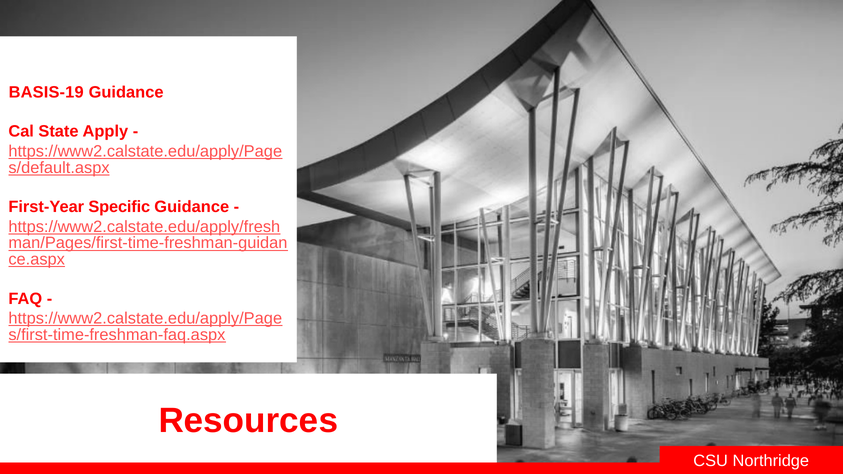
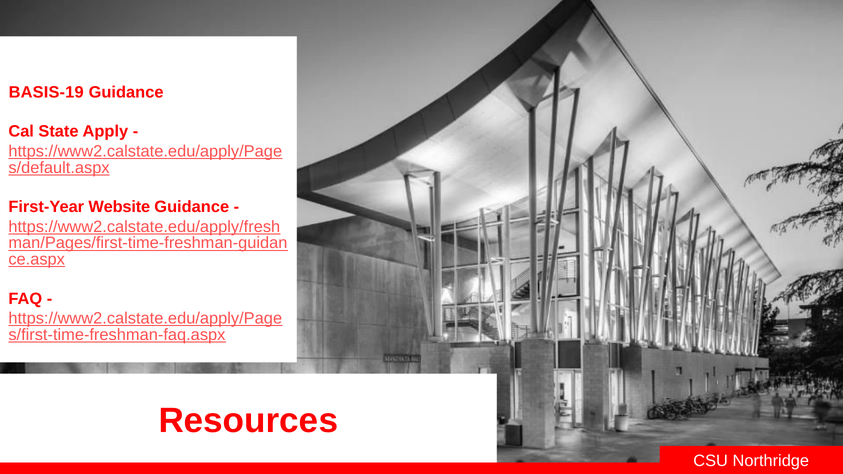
Specific: Specific -> Website
